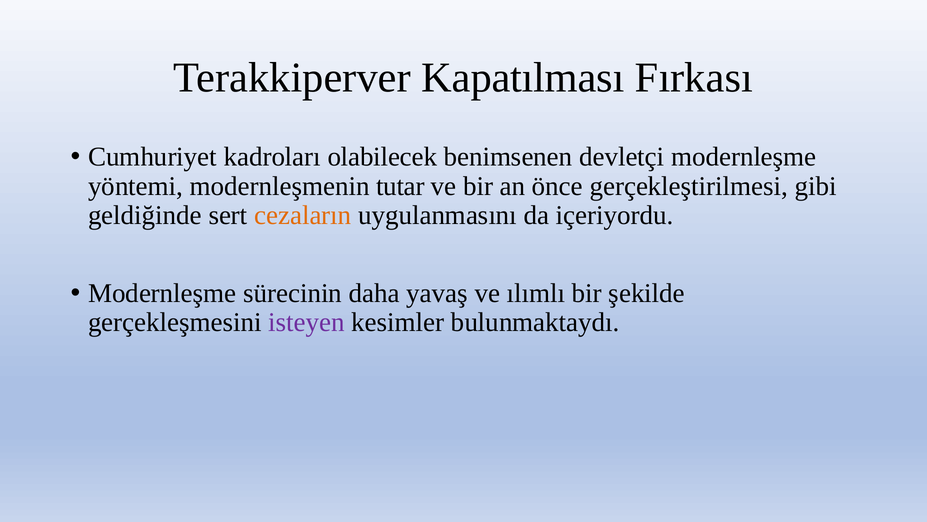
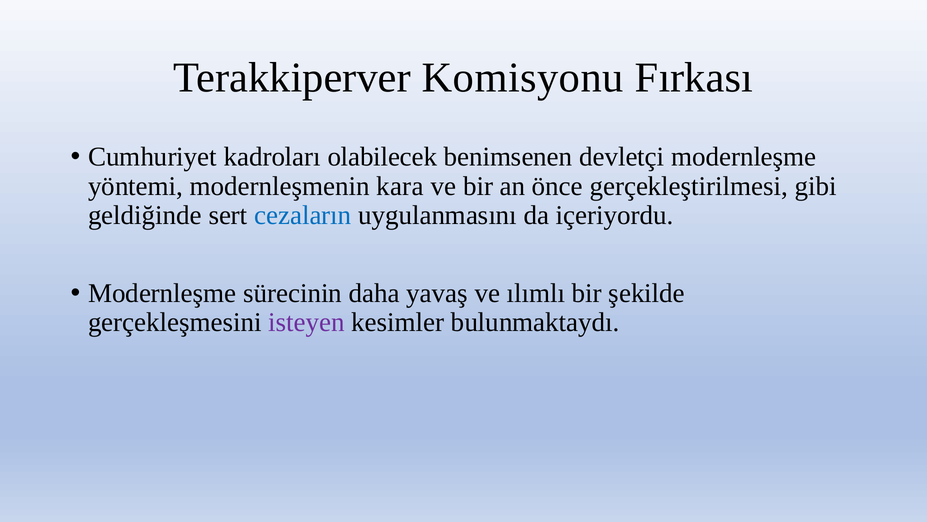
Kapatılması: Kapatılması -> Komisyonu
tutar: tutar -> kara
cezaların colour: orange -> blue
